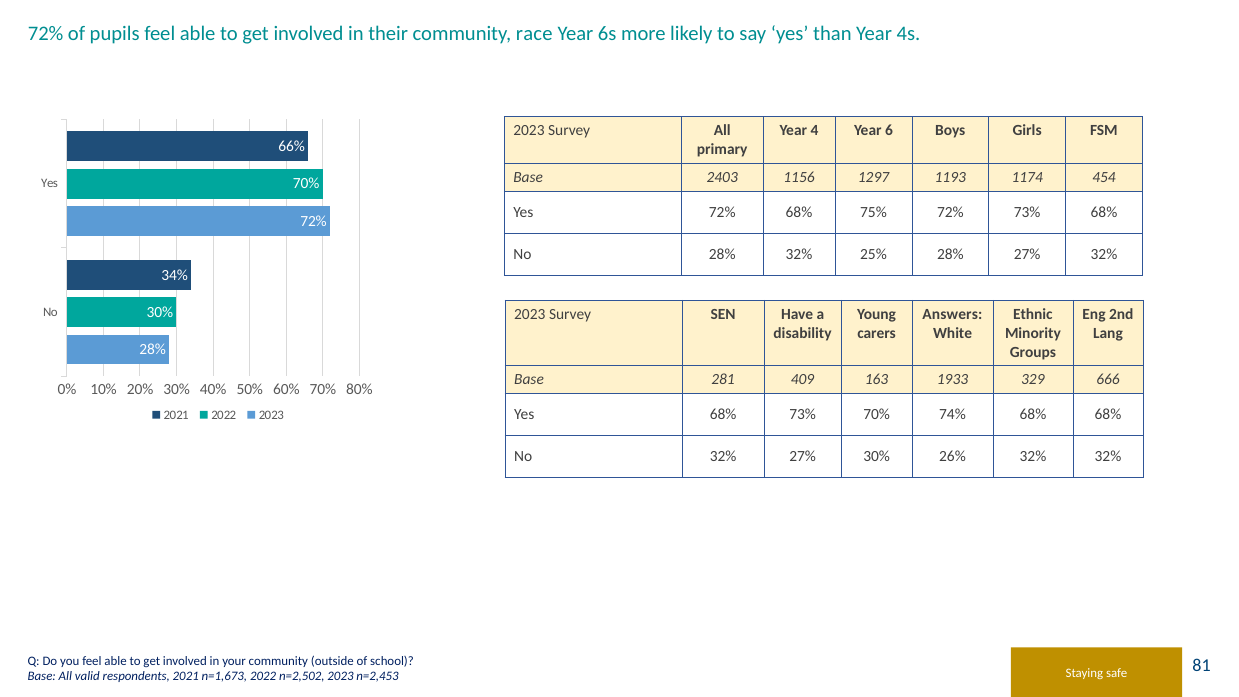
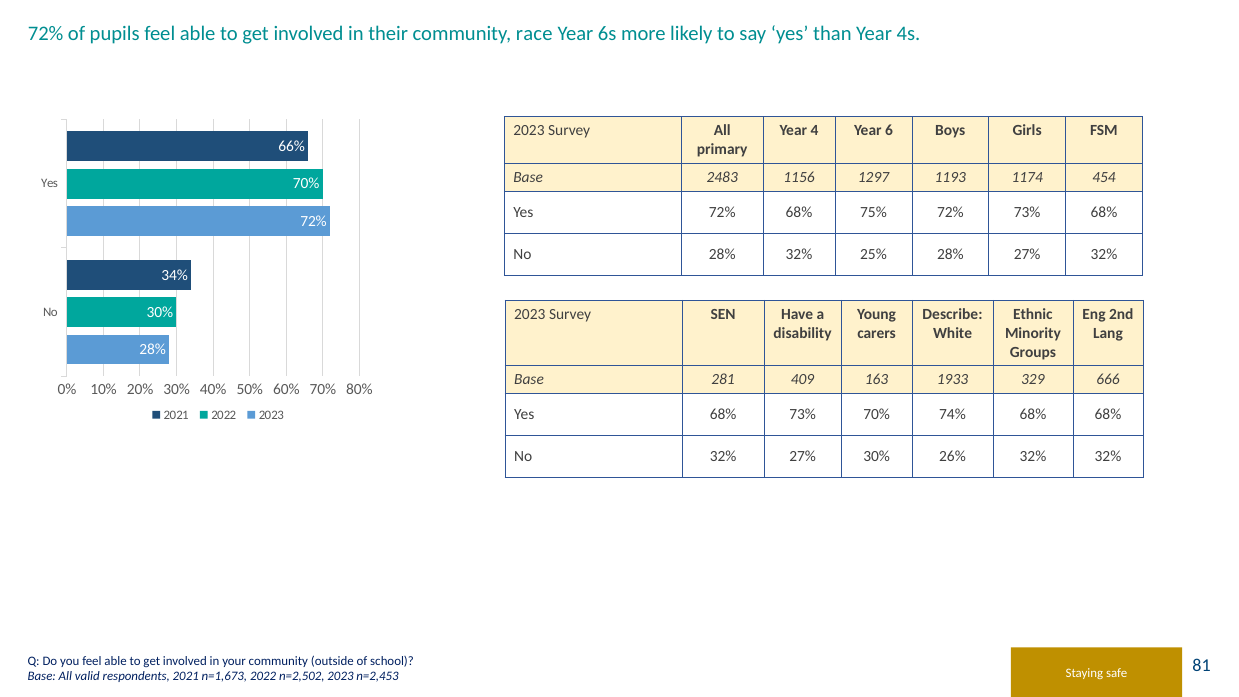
2403: 2403 -> 2483
Answers: Answers -> Describe
